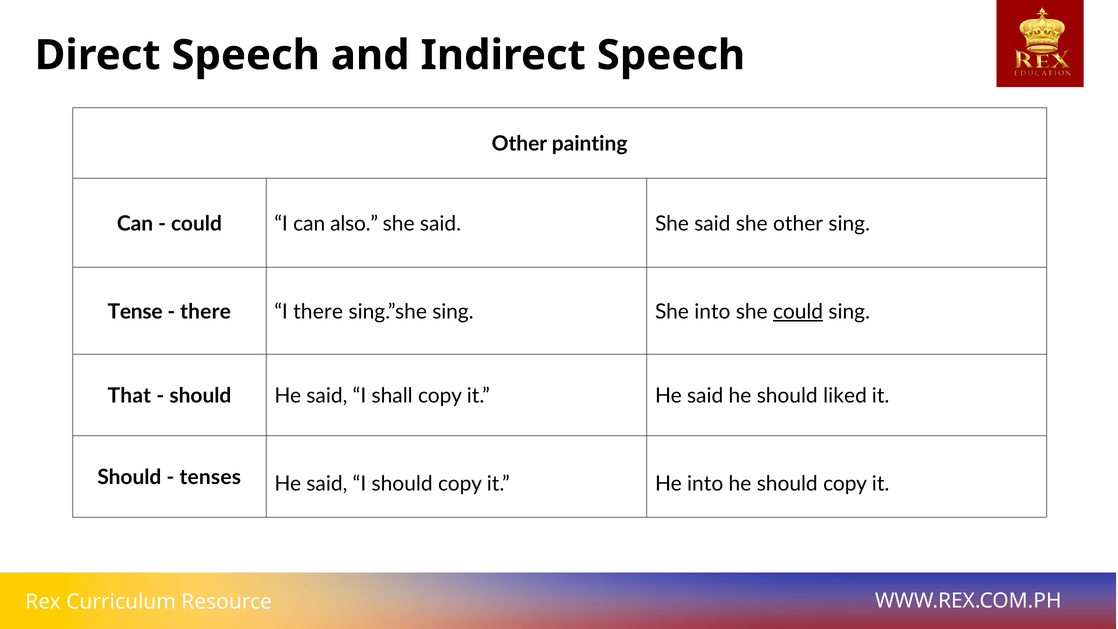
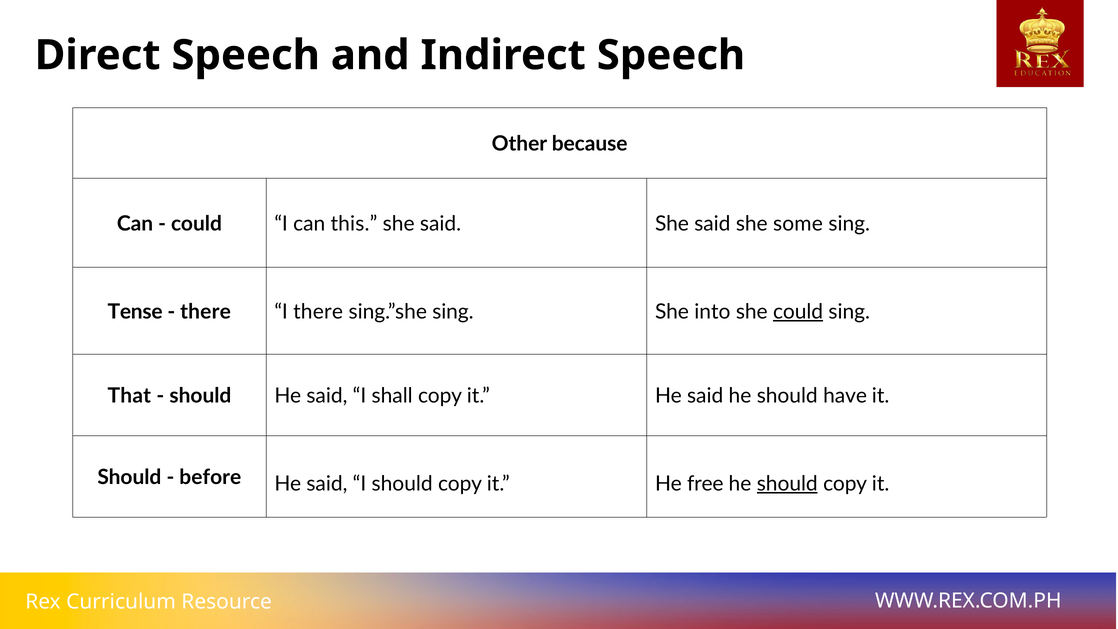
painting: painting -> because
also: also -> this
she other: other -> some
liked: liked -> have
tenses: tenses -> before
He into: into -> free
should at (787, 484) underline: none -> present
